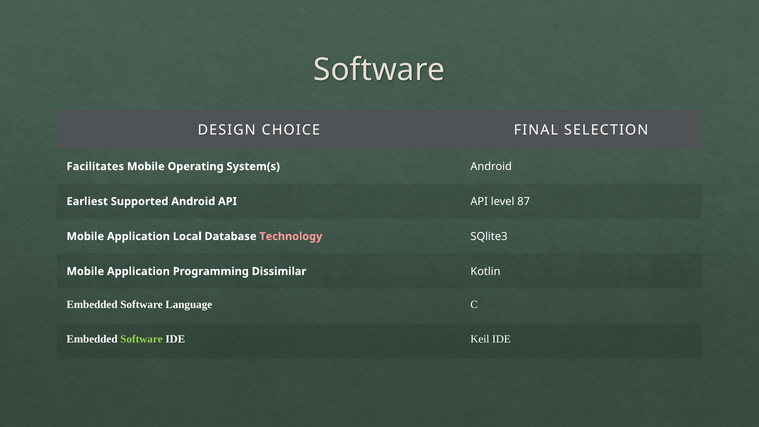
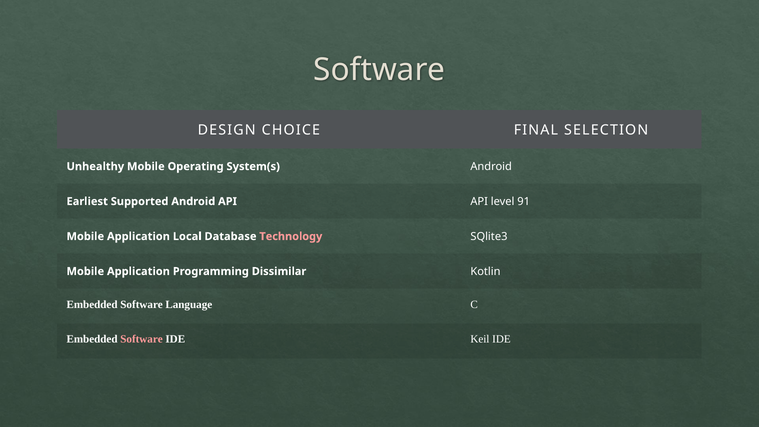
Facilitates: Facilitates -> Unhealthy
87: 87 -> 91
Software at (142, 339) colour: light green -> pink
